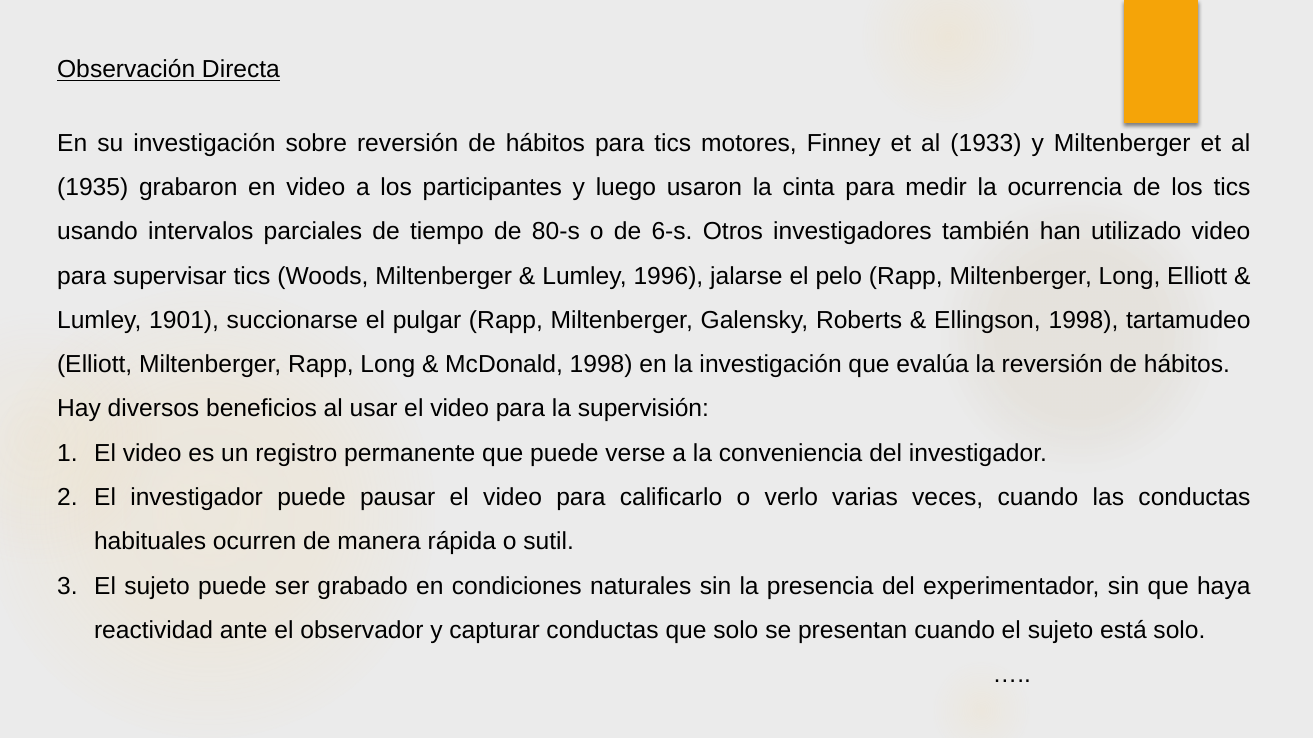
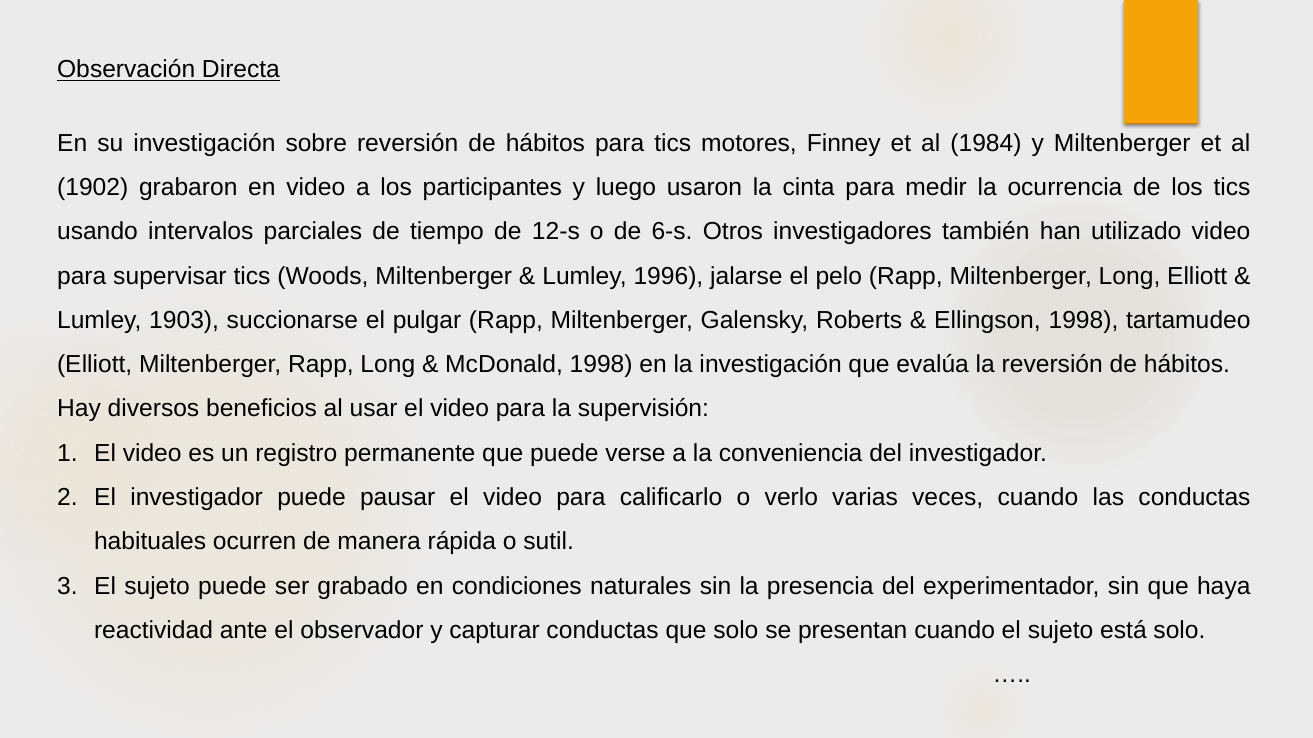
1933: 1933 -> 1984
1935: 1935 -> 1902
80-s: 80-s -> 12-s
1901: 1901 -> 1903
